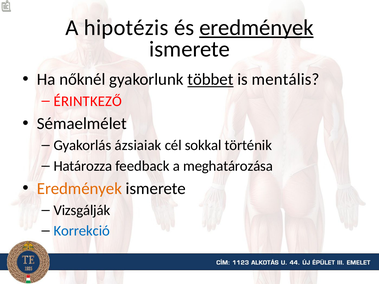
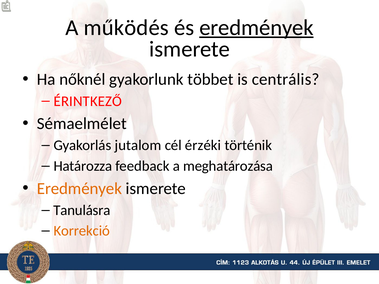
hipotézis: hipotézis -> működés
többet underline: present -> none
mentális: mentális -> centrális
ázsiaiak: ázsiaiak -> jutalom
sokkal: sokkal -> érzéki
Vizsgálják: Vizsgálják -> Tanulásra
Korrekció colour: blue -> orange
